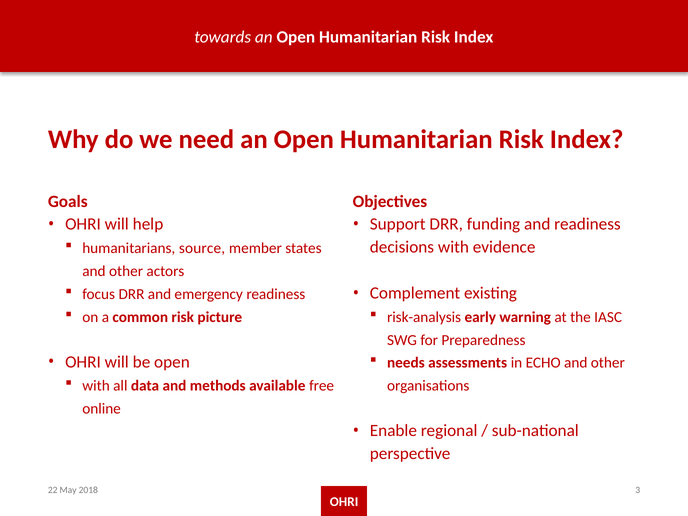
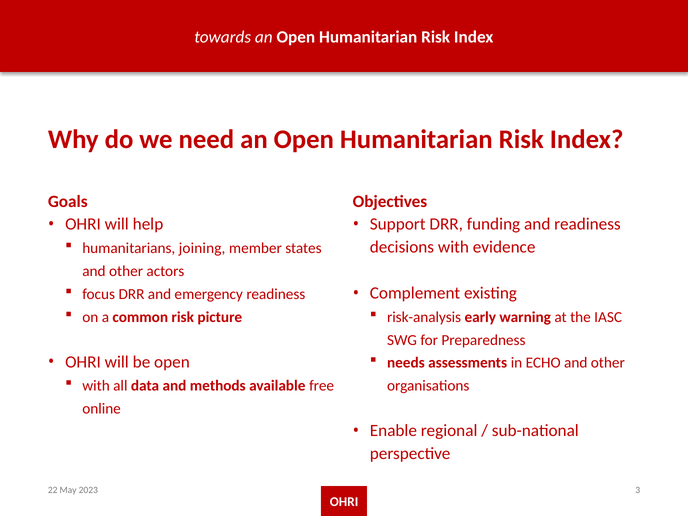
source: source -> joining
2018: 2018 -> 2023
